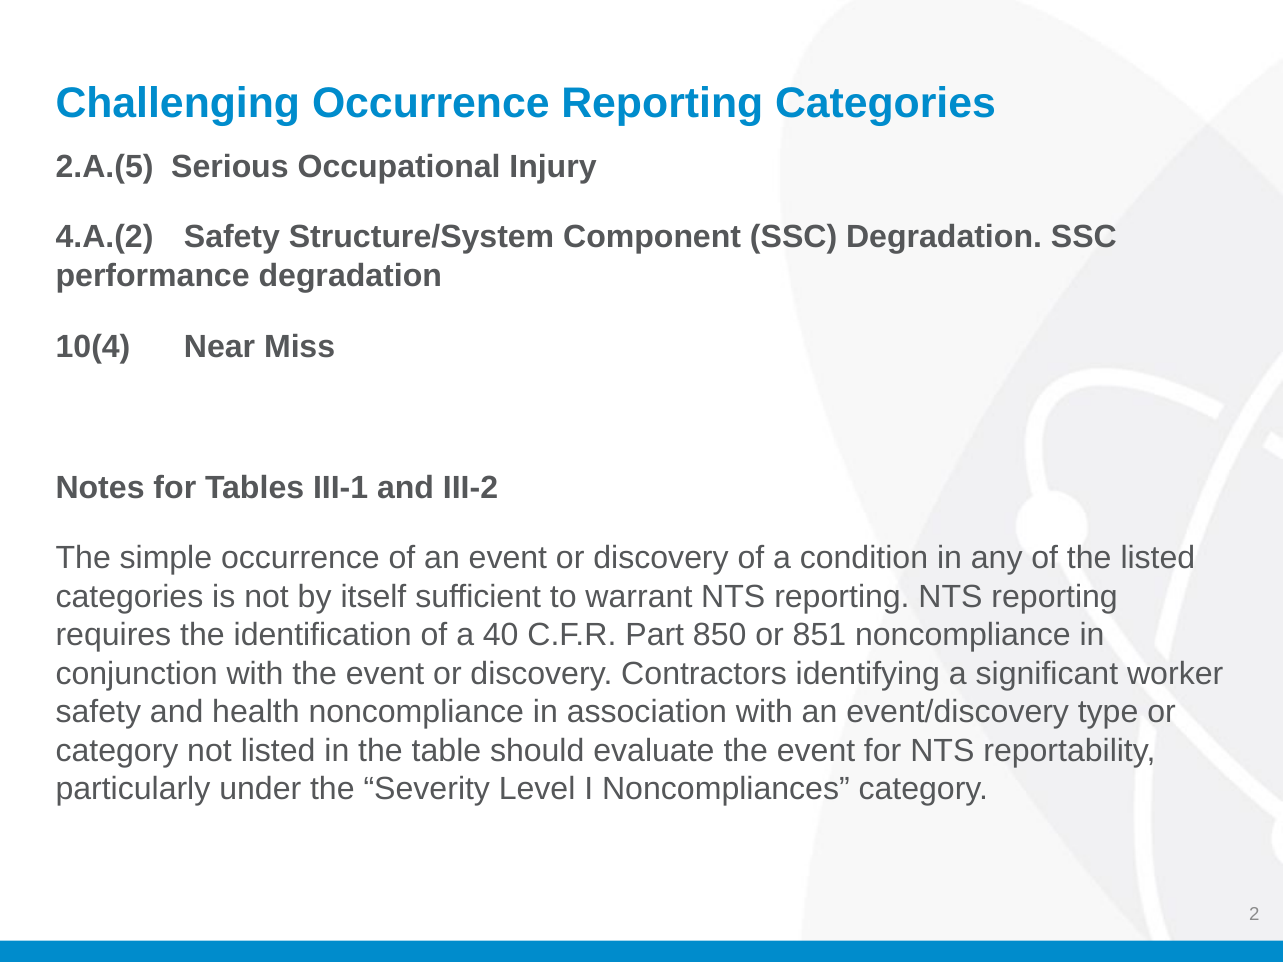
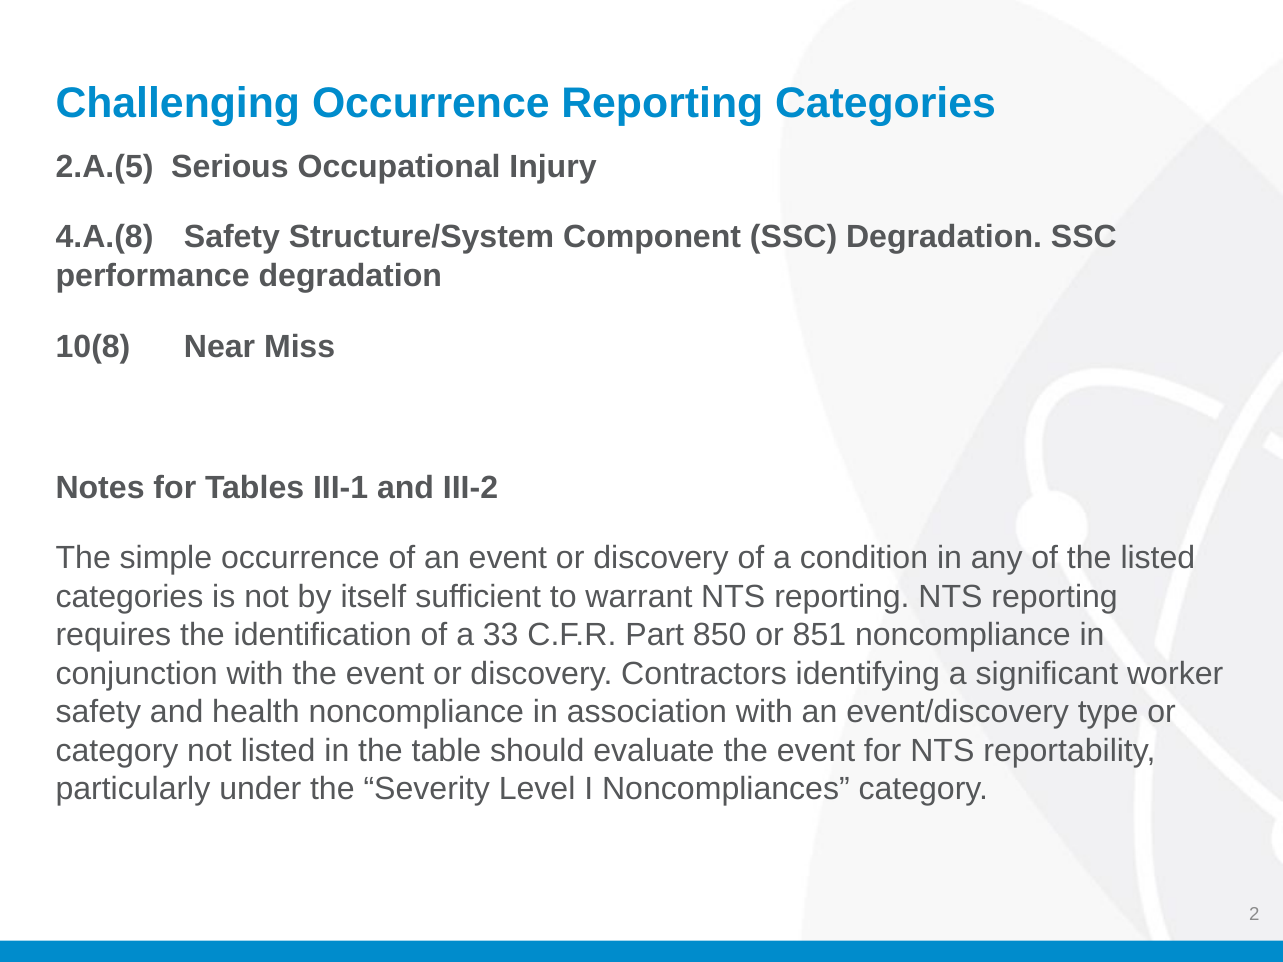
4.A.(2: 4.A.(2 -> 4.A.(8
10(4: 10(4 -> 10(8
40: 40 -> 33
